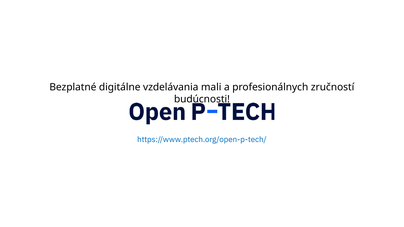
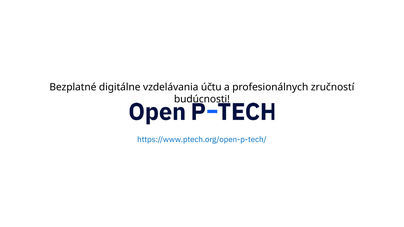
mali: mali -> účtu
